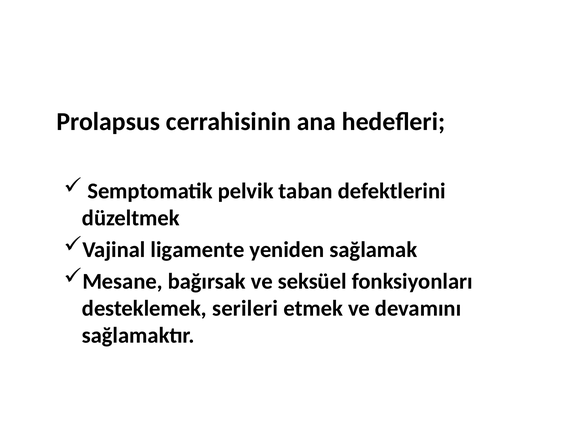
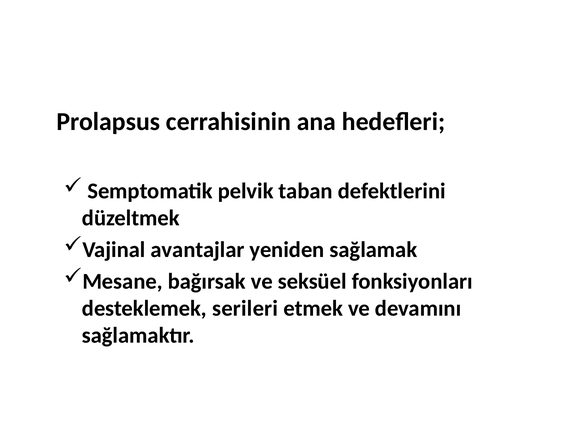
ligamente: ligamente -> avantajlar
